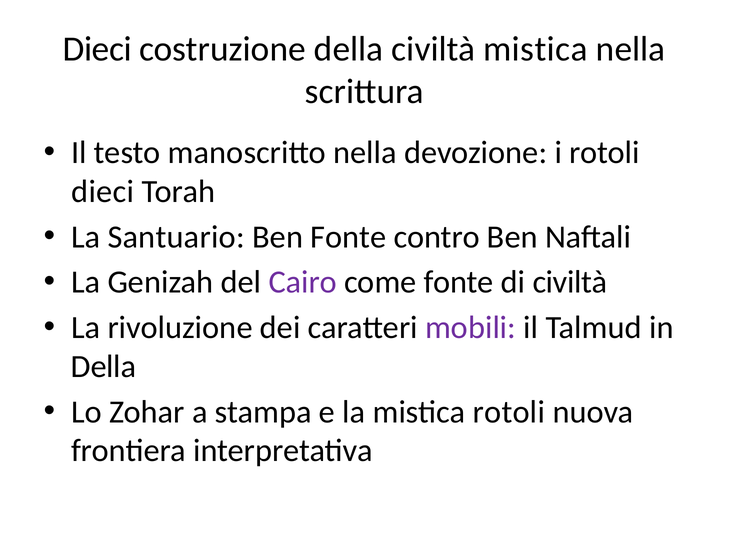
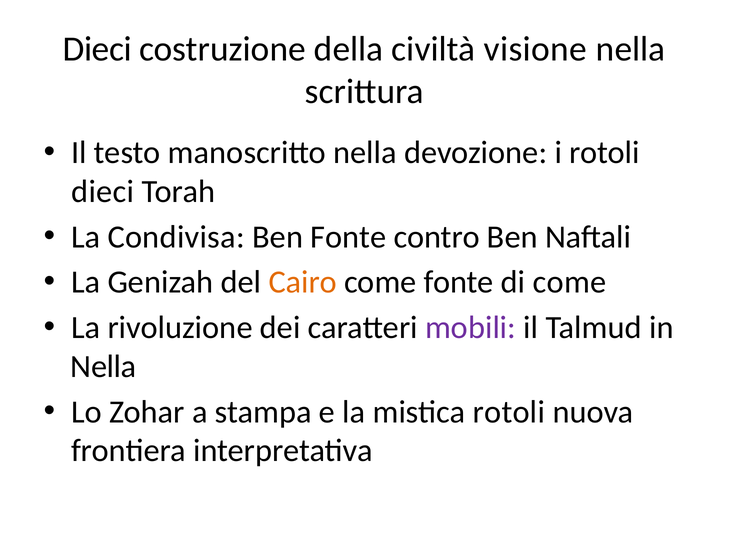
civiltà mistica: mistica -> visione
Santuario: Santuario -> Condivisa
Cairo colour: purple -> orange
di civiltà: civiltà -> come
Della at (103, 367): Della -> Nella
